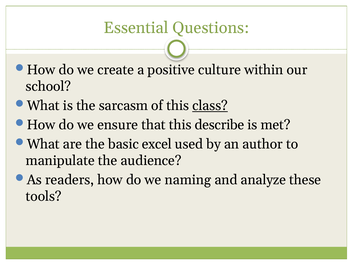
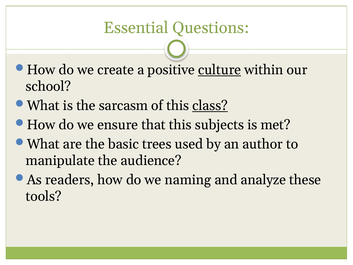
culture underline: none -> present
describe: describe -> subjects
excel: excel -> trees
